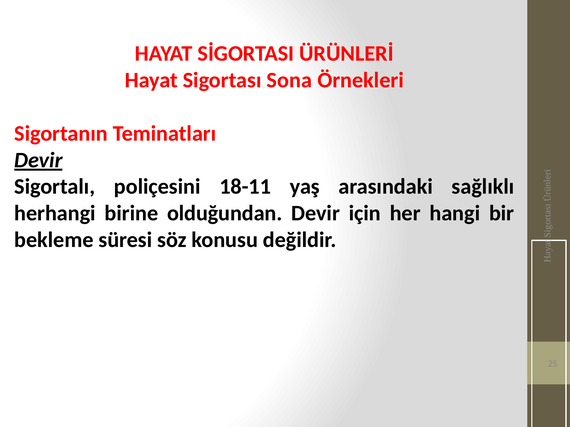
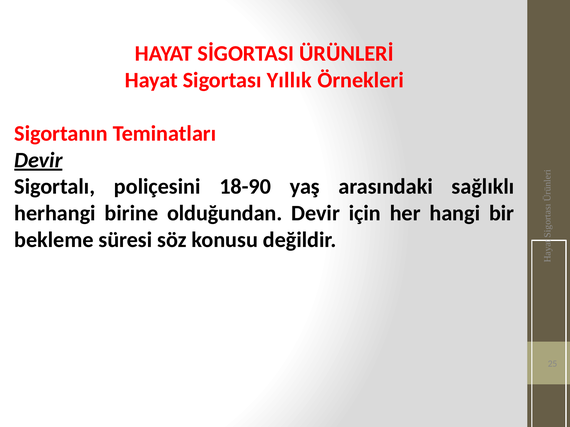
Sona: Sona -> Yıllık
18-11: 18-11 -> 18-90
